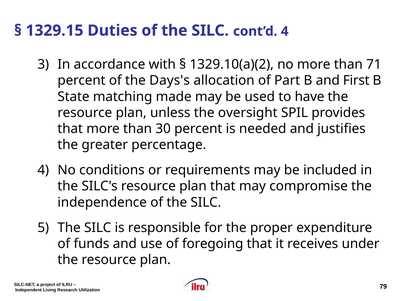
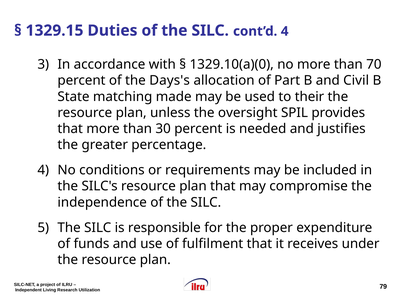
1329.10(a)(2: 1329.10(a)(2 -> 1329.10(a)(0
71: 71 -> 70
First: First -> Civil
have: have -> their
foregoing: foregoing -> fulfilment
